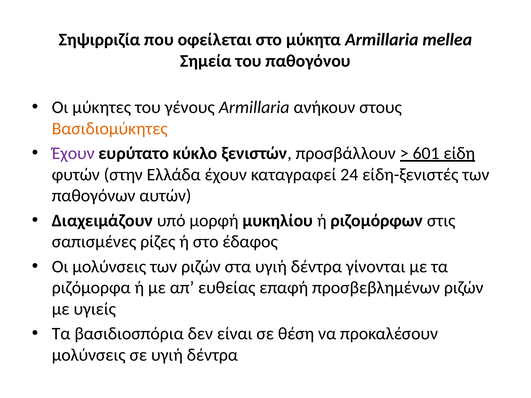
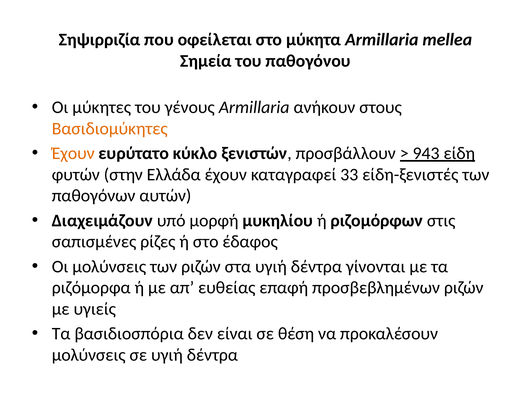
Έχουν at (73, 153) colour: purple -> orange
601: 601 -> 943
24: 24 -> 33
